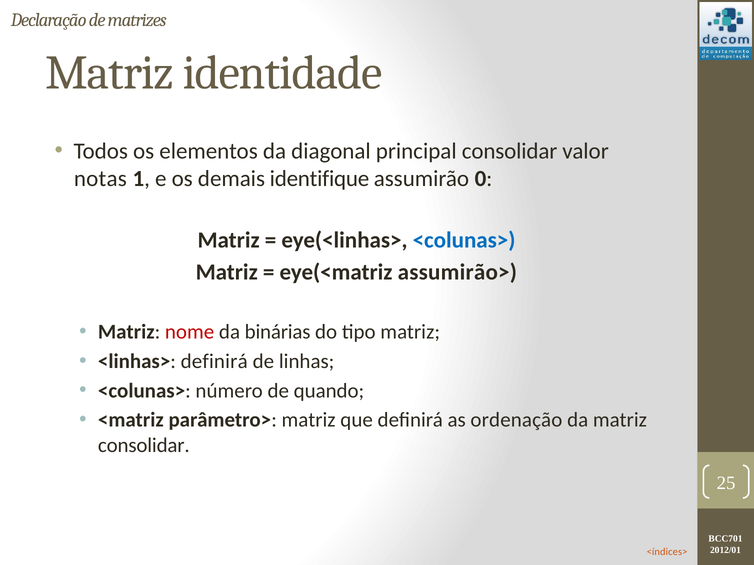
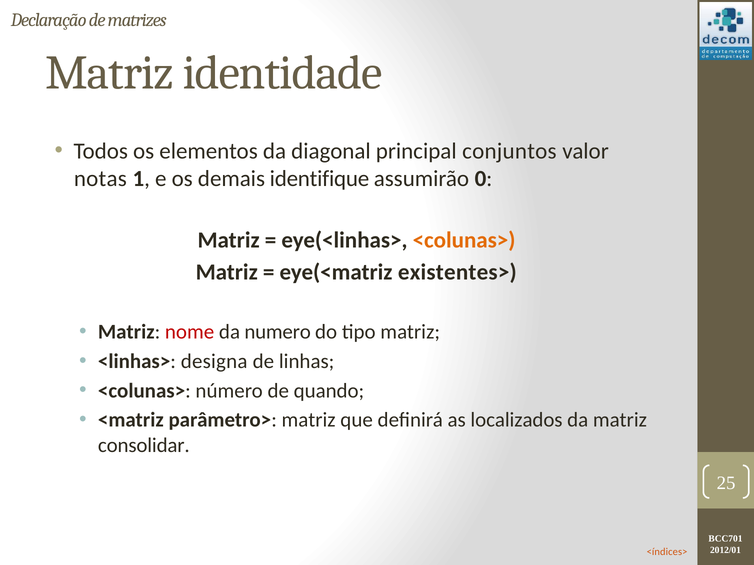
principal consolidar: consolidar -> conjuntos
<colunas> at (464, 240) colour: blue -> orange
assumirão>: assumirão> -> existentes>
binárias: binárias -> numero
<linhas> definirá: definirá -> designa
ordenação: ordenação -> localizados
